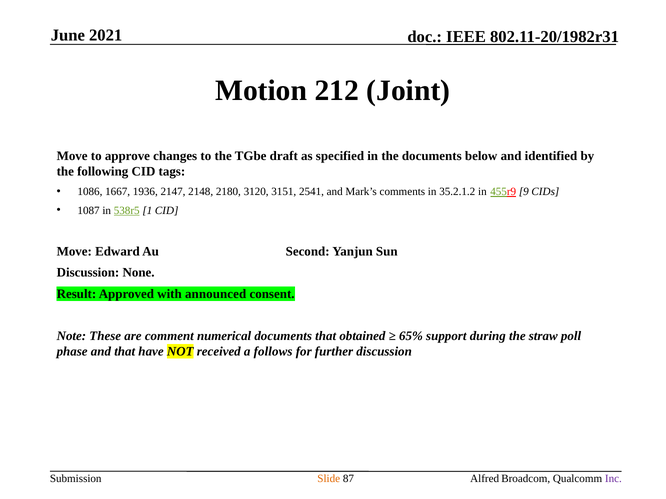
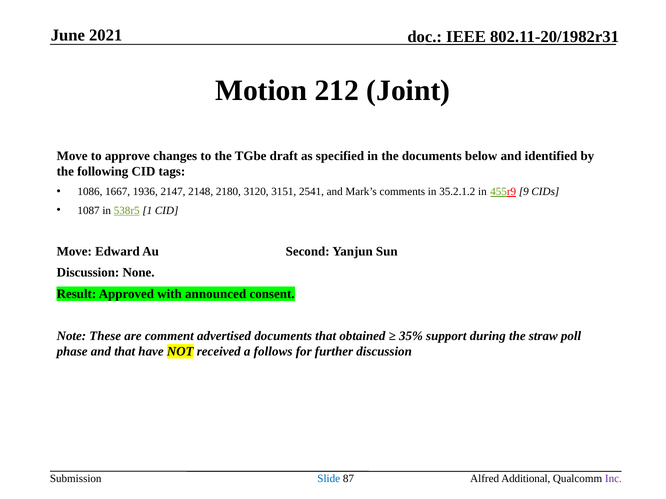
numerical: numerical -> advertised
65%: 65% -> 35%
Slide colour: orange -> blue
Broadcom: Broadcom -> Additional
